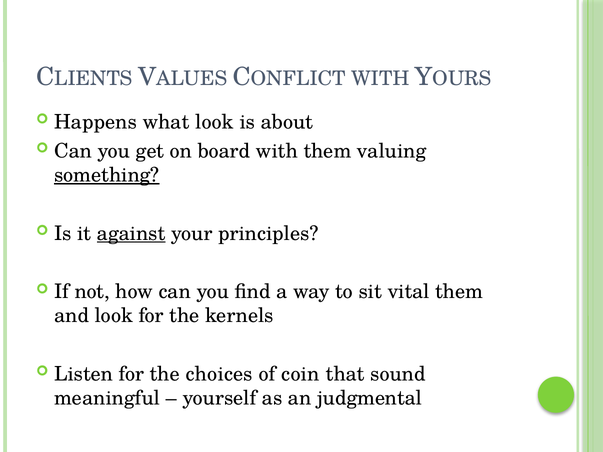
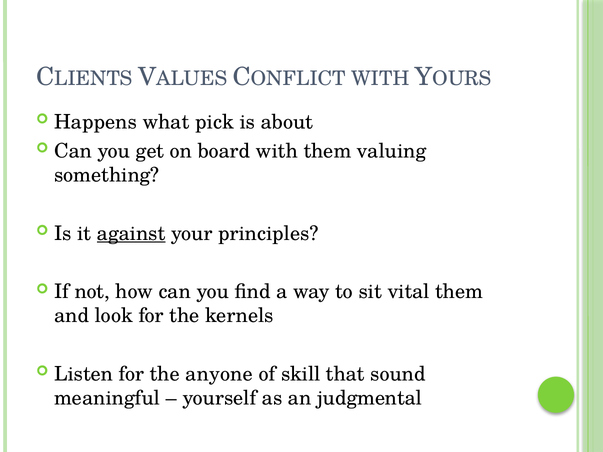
what look: look -> pick
something underline: present -> none
choices: choices -> anyone
coin: coin -> skill
